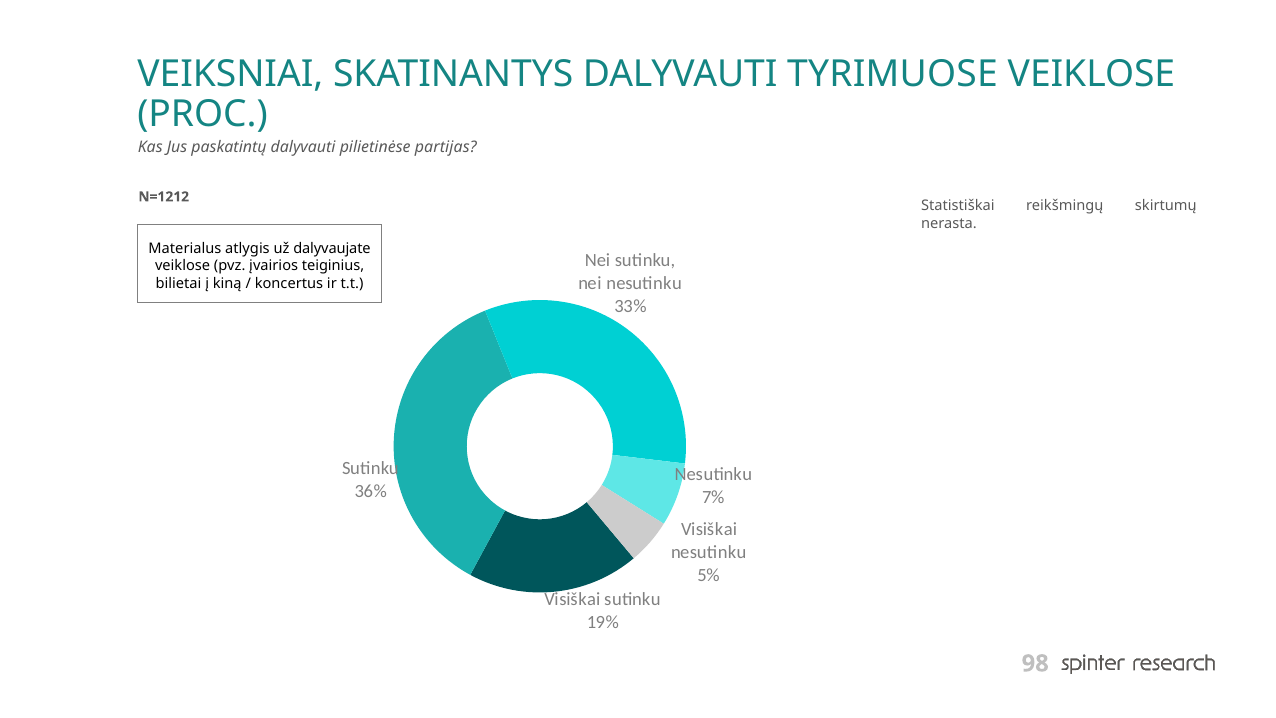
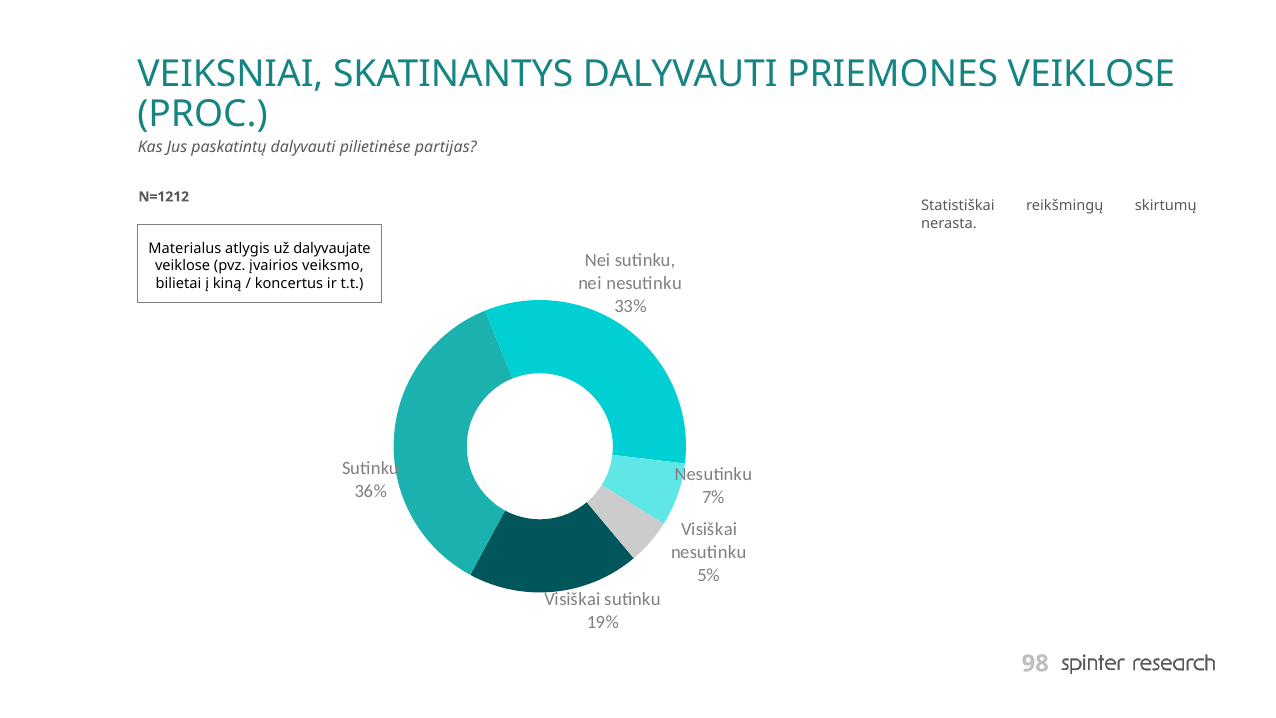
TYRIMUOSE: TYRIMUOSE -> PRIEMONES
teiginius: teiginius -> veiksmo
